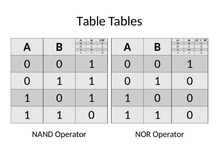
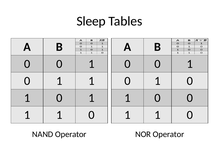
Table: Table -> Sleep
